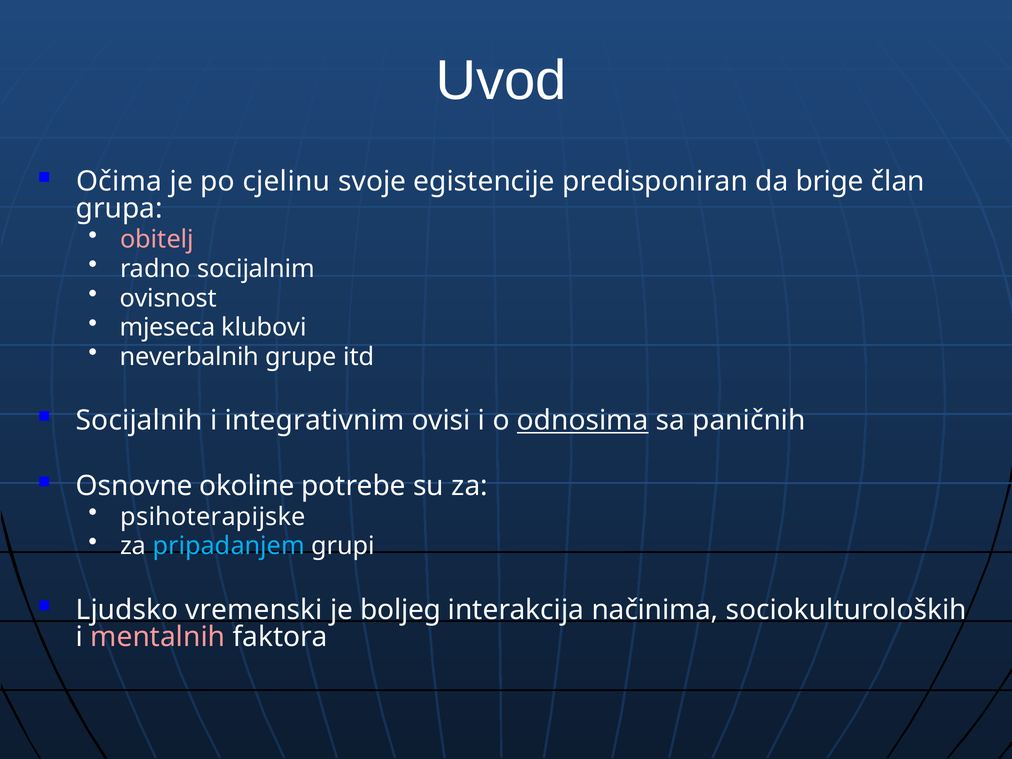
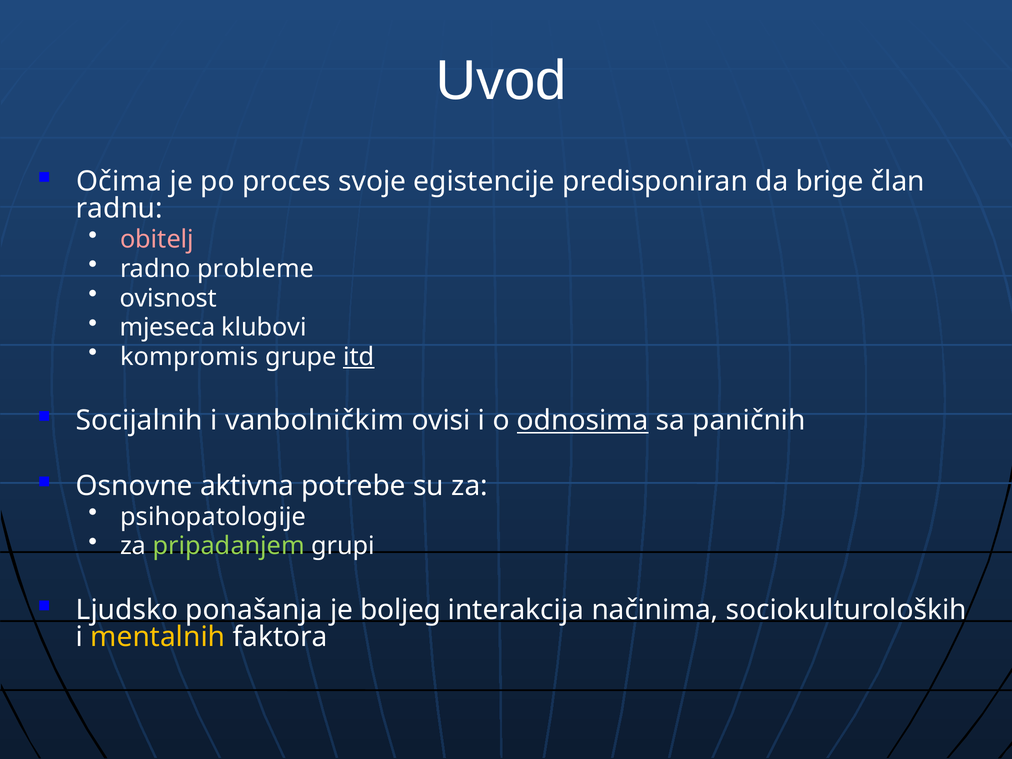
cjelinu: cjelinu -> proces
grupa: grupa -> radnu
socijalnim: socijalnim -> probleme
neverbalnih: neverbalnih -> kompromis
itd underline: none -> present
integrativnim: integrativnim -> vanbolničkim
okoline: okoline -> aktivna
psihoterapijske: psihoterapijske -> psihopatologije
pripadanjem colour: light blue -> light green
vremenski: vremenski -> ponašanja
mentalnih colour: pink -> yellow
